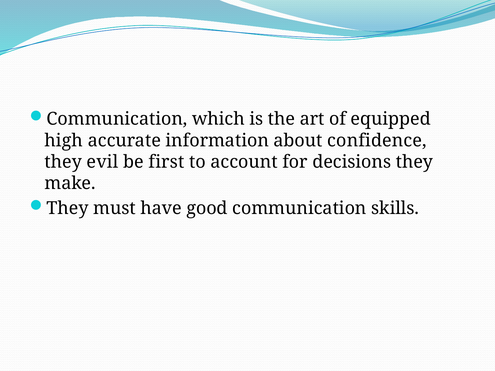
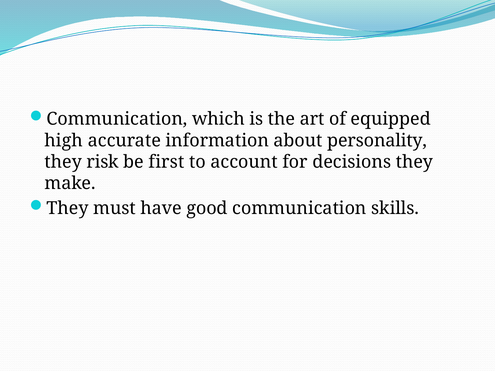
confidence: confidence -> personality
evil: evil -> risk
